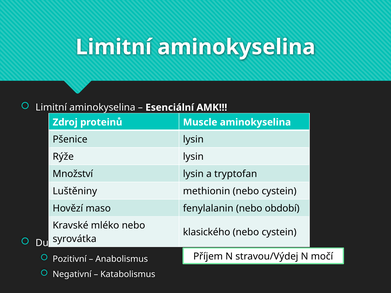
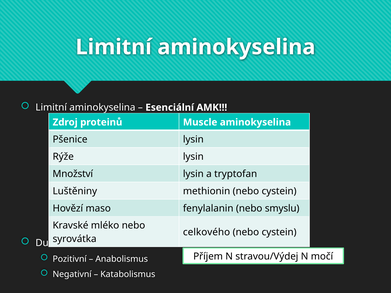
období: období -> smyslu
klasického: klasického -> celkového
